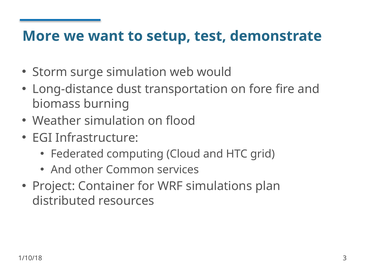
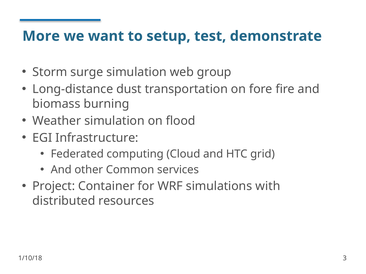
would: would -> group
plan: plan -> with
